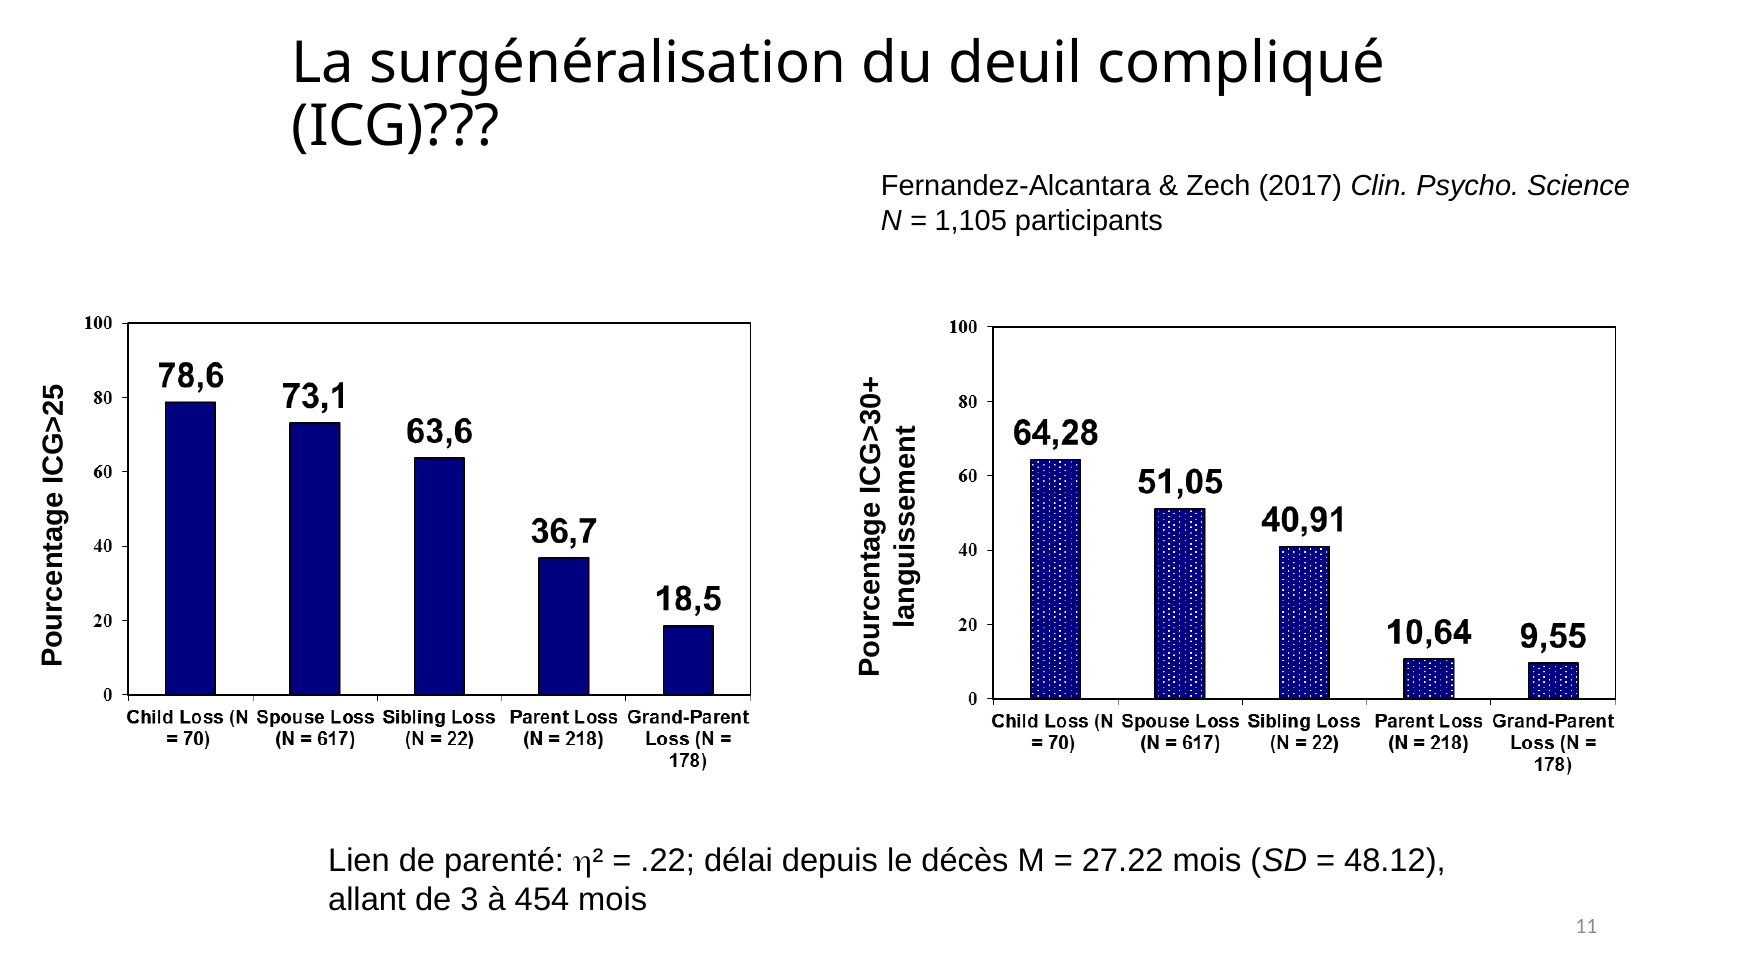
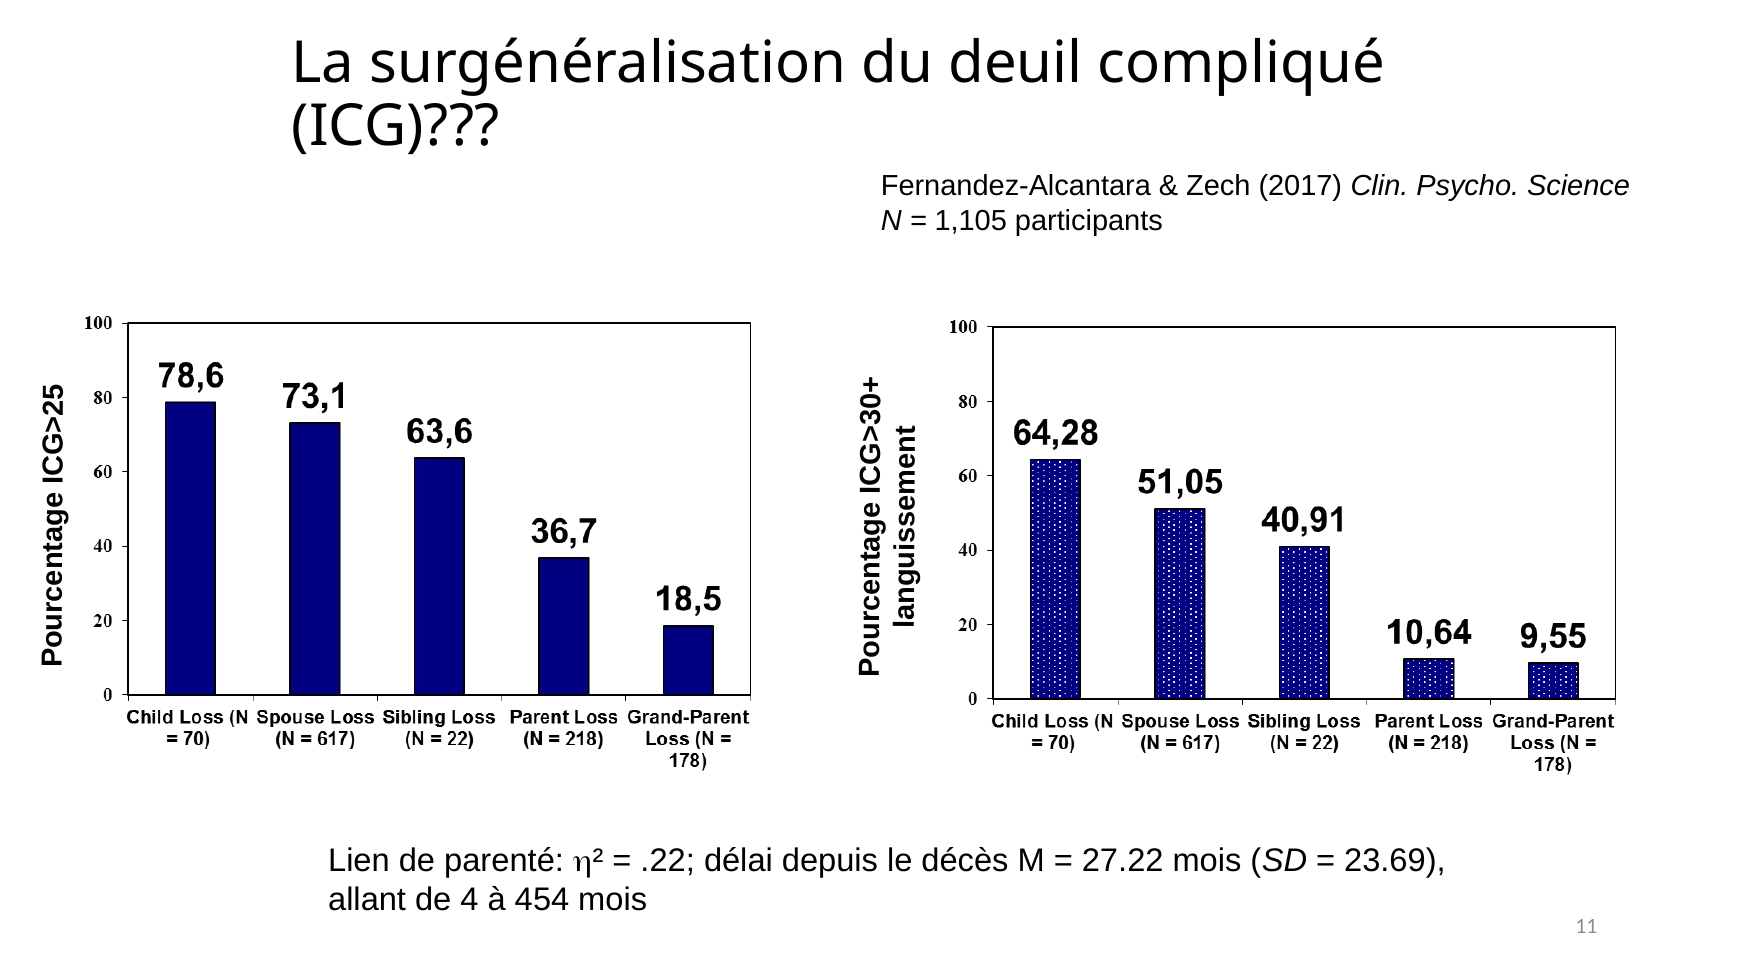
48.12: 48.12 -> 23.69
de 3: 3 -> 4
